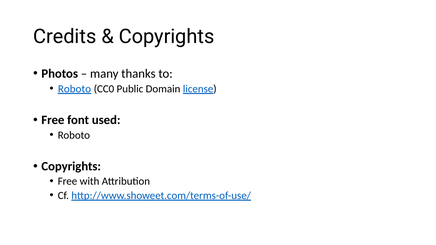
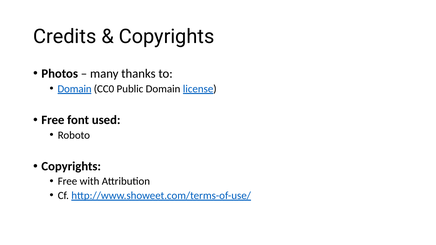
Roboto at (74, 89): Roboto -> Domain
